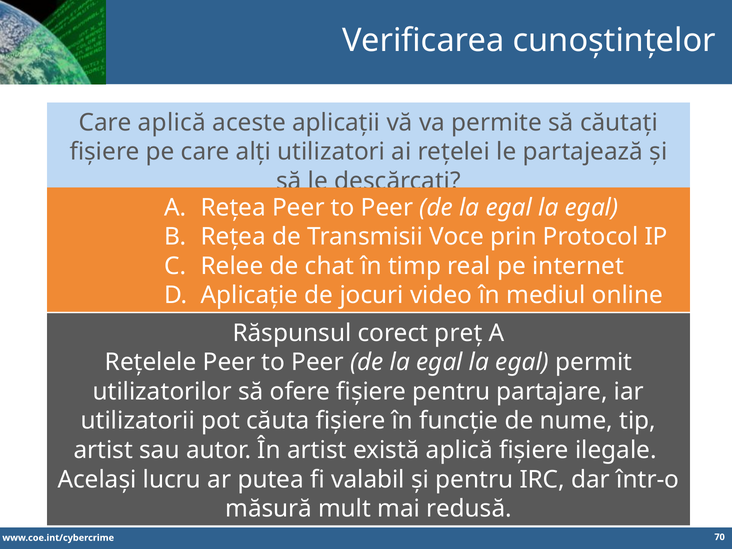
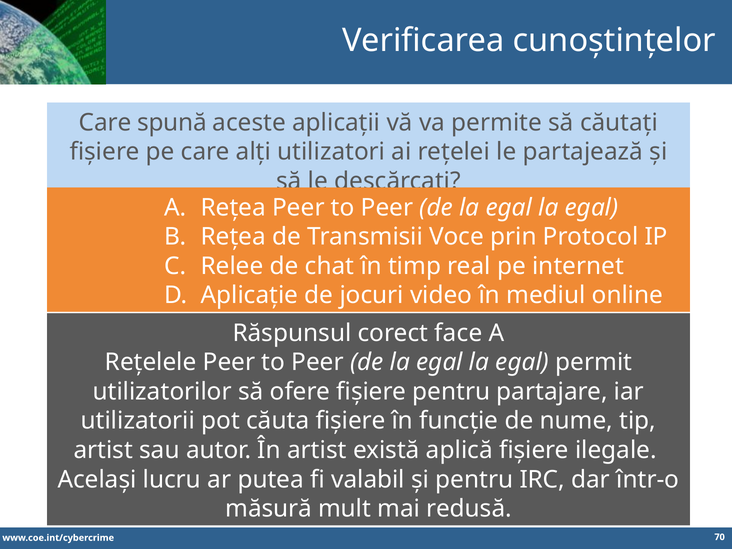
Care aplică: aplică -> spună
preț: preț -> face
